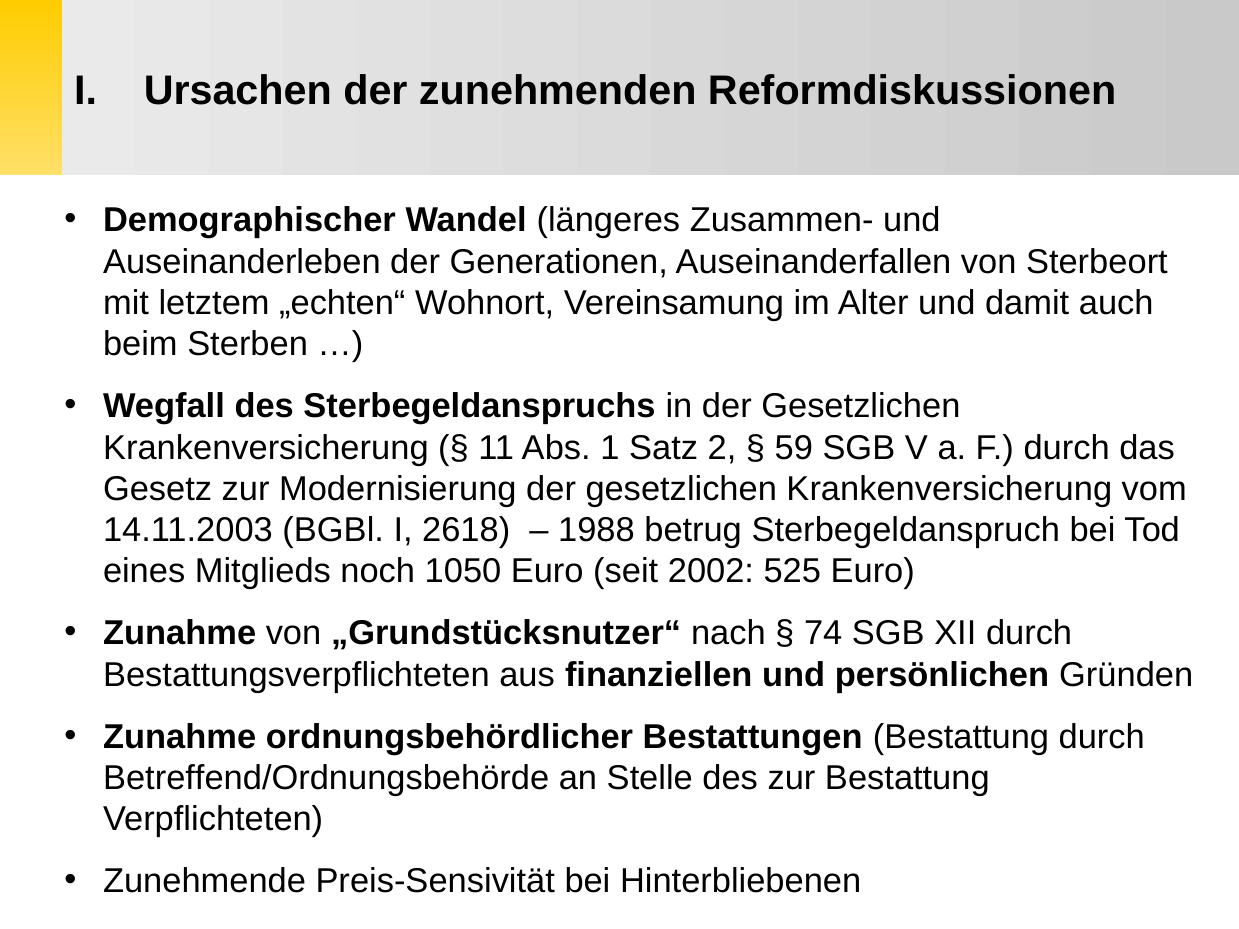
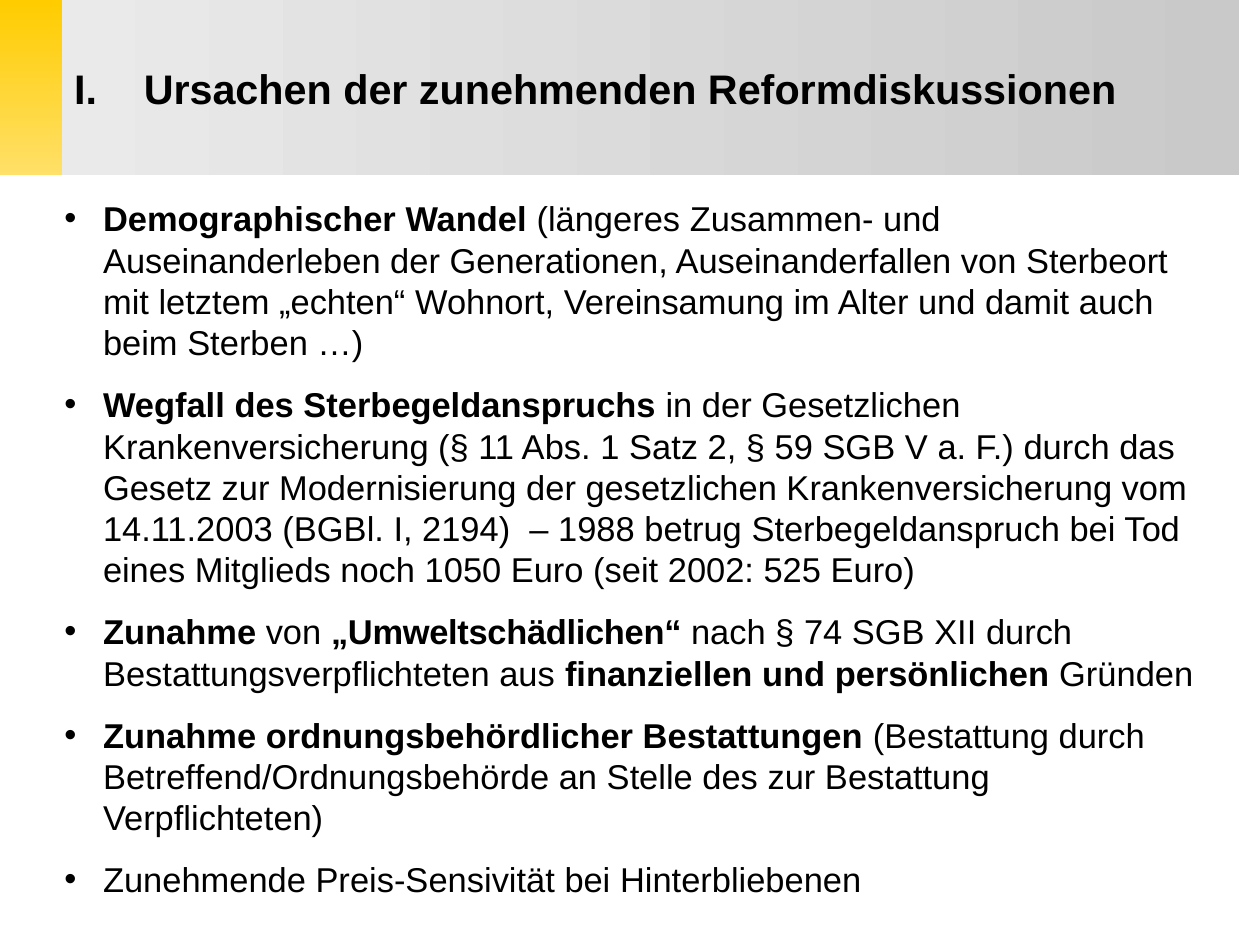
2618: 2618 -> 2194
„Grundstücksnutzer“: „Grundstücksnutzer“ -> „Umweltschädlichen“
